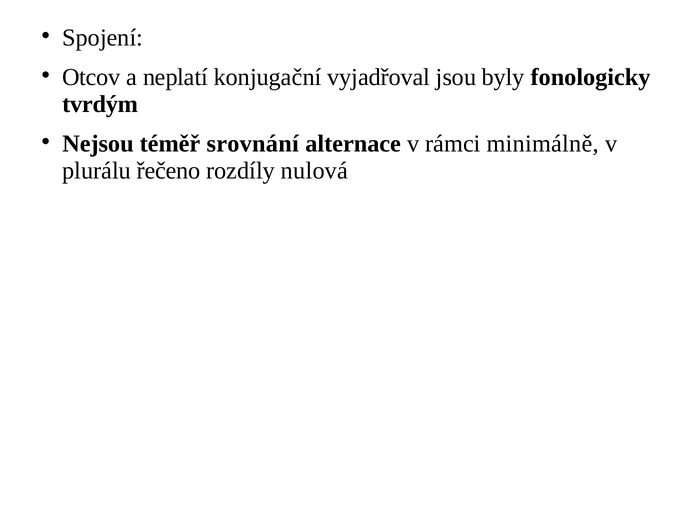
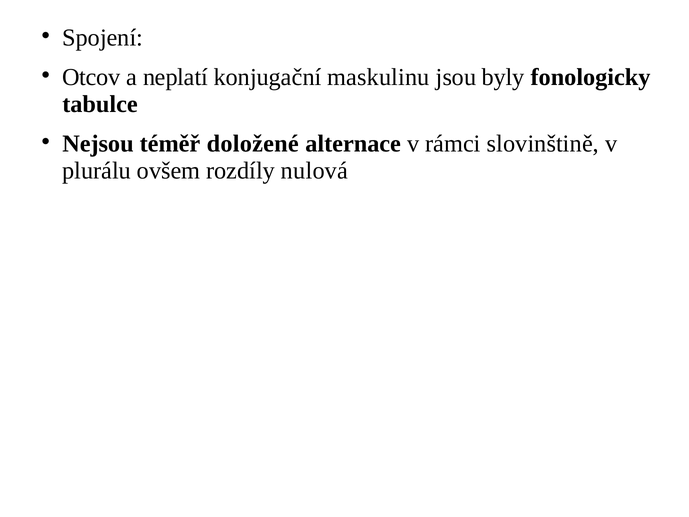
vyjadřoval: vyjadřoval -> maskulinu
tvrdým: tvrdým -> tabulce
srovnání: srovnání -> doložené
minimálně: minimálně -> slovinštině
řečeno: řečeno -> ovšem
